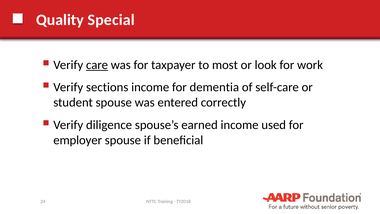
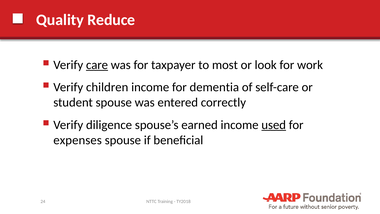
Special: Special -> Reduce
sections: sections -> children
used underline: none -> present
employer: employer -> expenses
